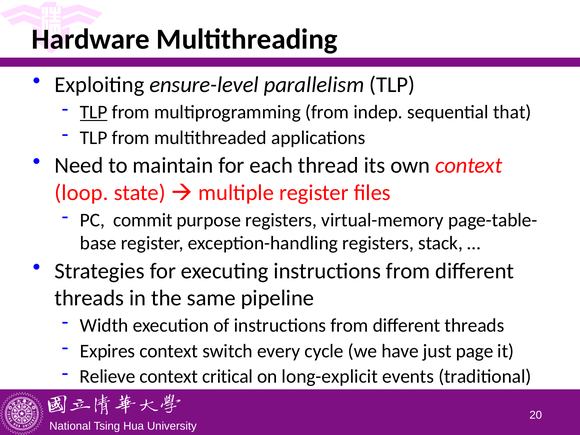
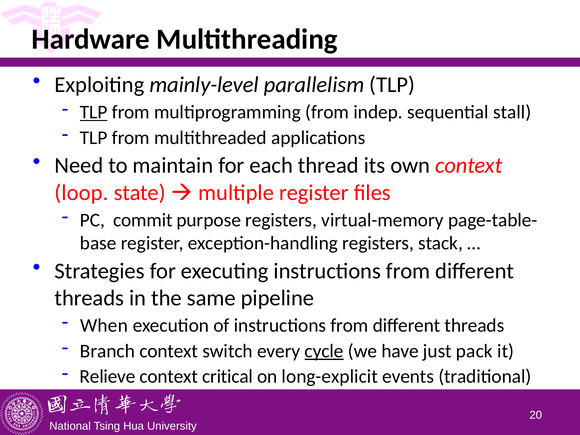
ensure-level: ensure-level -> mainly-level
that: that -> stall
Width: Width -> When
Expires: Expires -> Branch
cycle underline: none -> present
page: page -> pack
